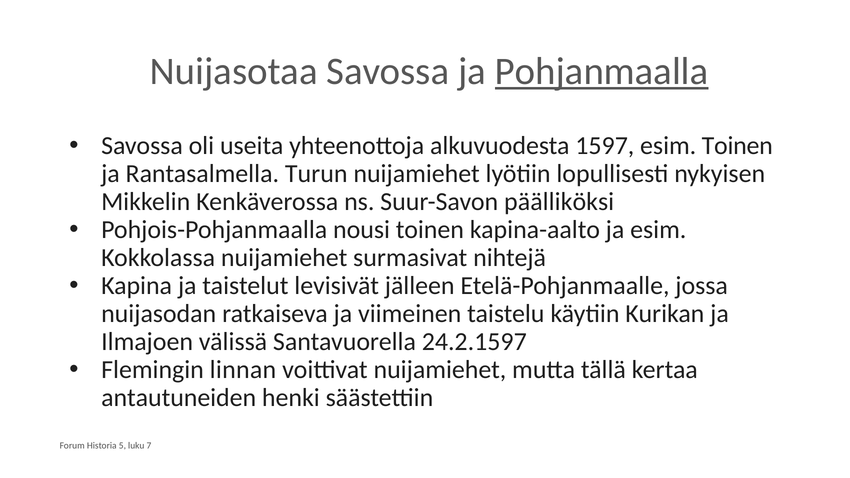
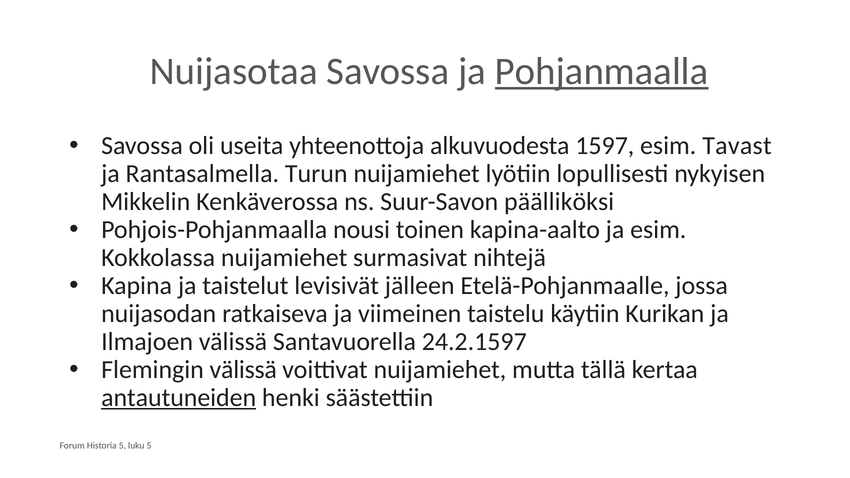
esim Toinen: Toinen -> Tavast
Flemingin linnan: linnan -> välissä
antautuneiden underline: none -> present
luku 7: 7 -> 5
